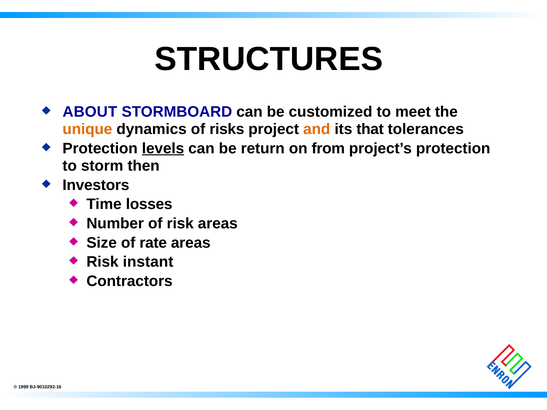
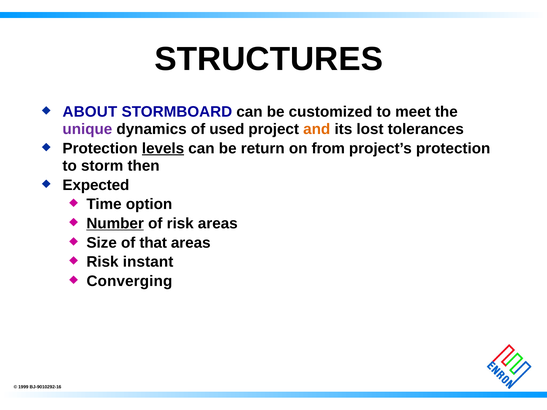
unique colour: orange -> purple
risks: risks -> used
that: that -> lost
Investors: Investors -> Expected
losses: losses -> option
Number underline: none -> present
rate: rate -> that
Contractors: Contractors -> Converging
